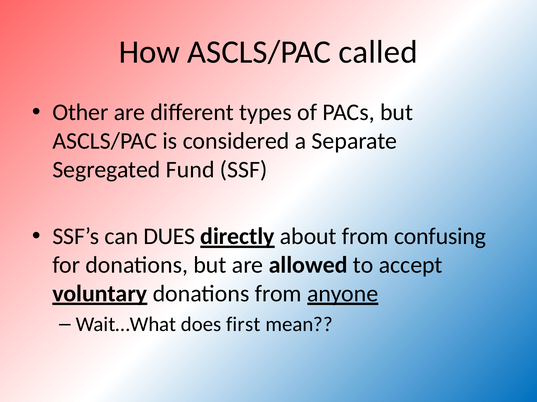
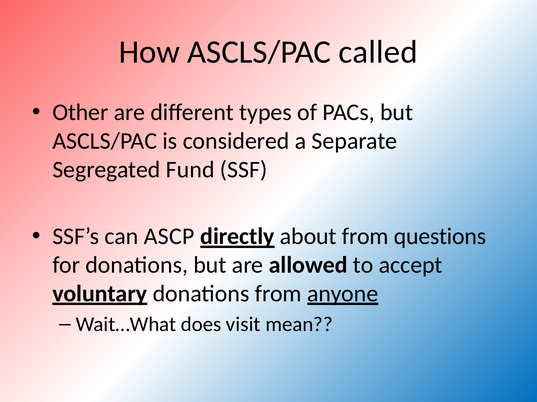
DUES: DUES -> ASCP
confusing: confusing -> questions
first: first -> visit
